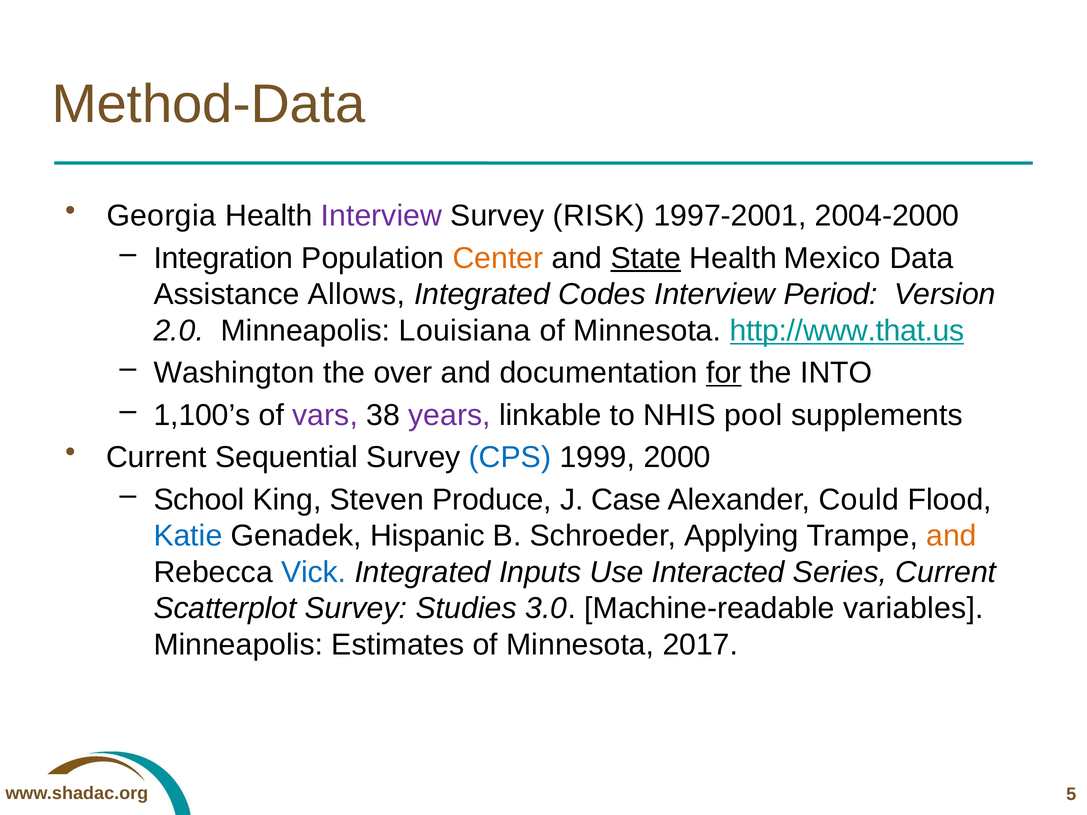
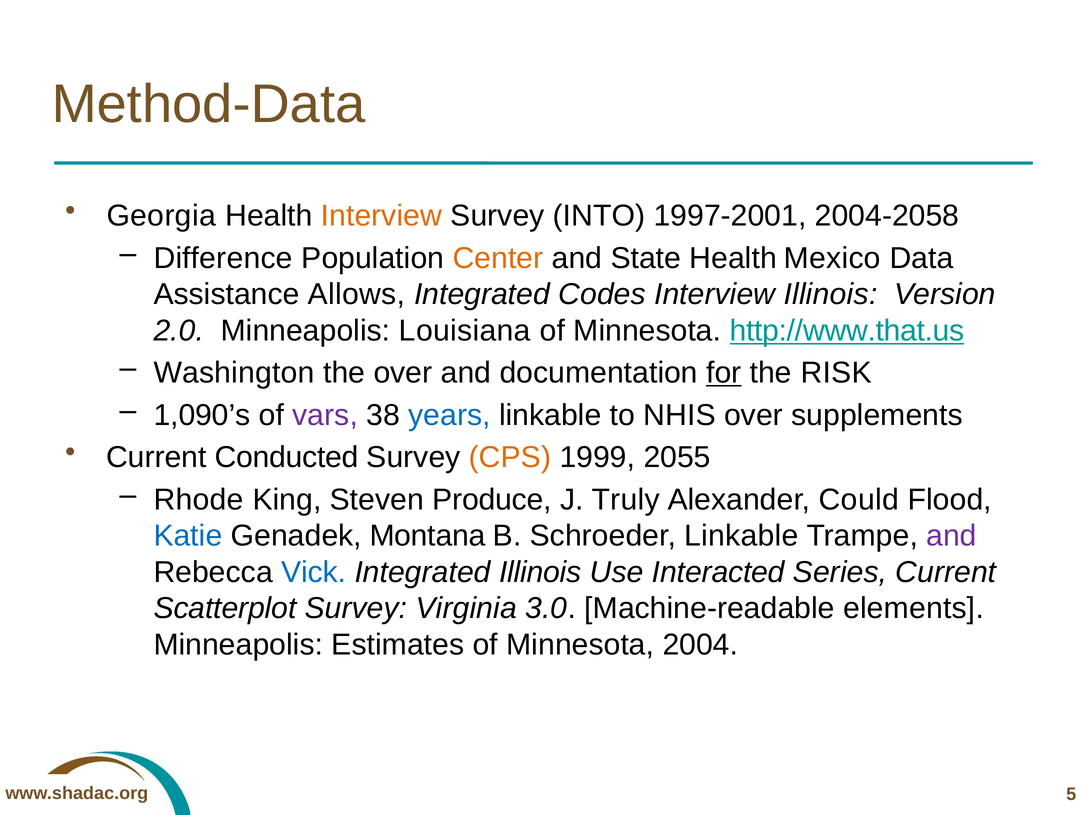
Interview at (381, 216) colour: purple -> orange
RISK: RISK -> INTO
2004-2000: 2004-2000 -> 2004-2058
Integration: Integration -> Difference
State underline: present -> none
Interview Period: Period -> Illinois
INTO: INTO -> RISK
1,100’s: 1,100’s -> 1,090’s
years colour: purple -> blue
NHIS pool: pool -> over
Sequential: Sequential -> Conducted
CPS colour: blue -> orange
2000: 2000 -> 2055
School: School -> Rhode
Case: Case -> Truly
Hispanic: Hispanic -> Montana
Schroeder Applying: Applying -> Linkable
and at (952, 536) colour: orange -> purple
Integrated Inputs: Inputs -> Illinois
Studies: Studies -> Virginia
variables: variables -> elements
2017: 2017 -> 2004
